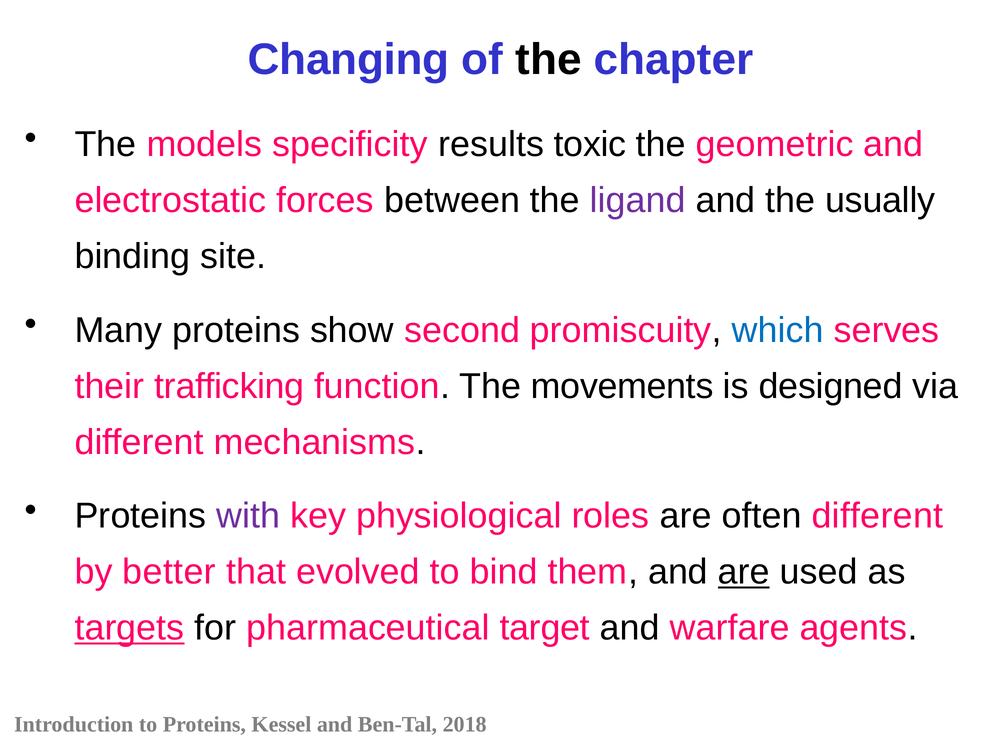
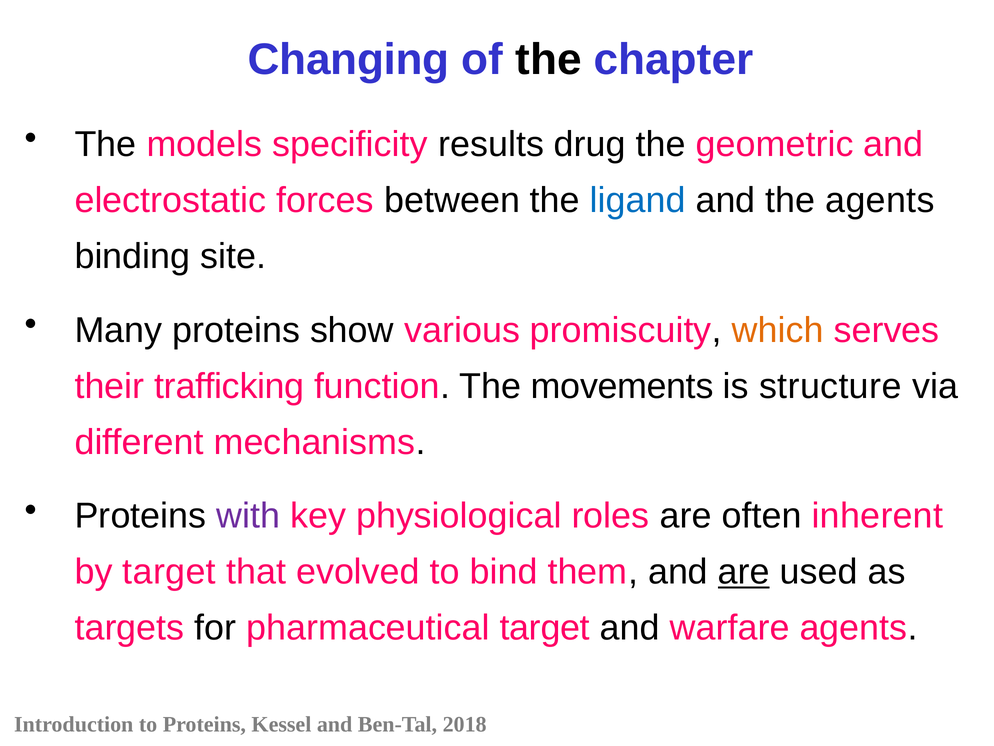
toxic: toxic -> drug
ligand colour: purple -> blue
the usually: usually -> agents
second: second -> various
which colour: blue -> orange
designed: designed -> structure
often different: different -> inherent
by better: better -> target
targets underline: present -> none
